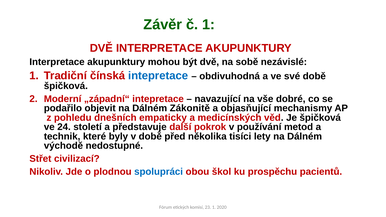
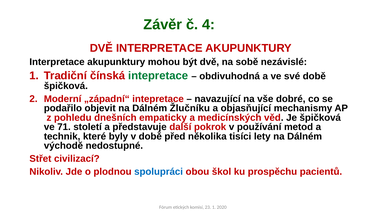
č 1: 1 -> 4
intepretace at (158, 76) colour: blue -> green
Zákonitě: Zákonitě -> Žlučníku
24: 24 -> 71
